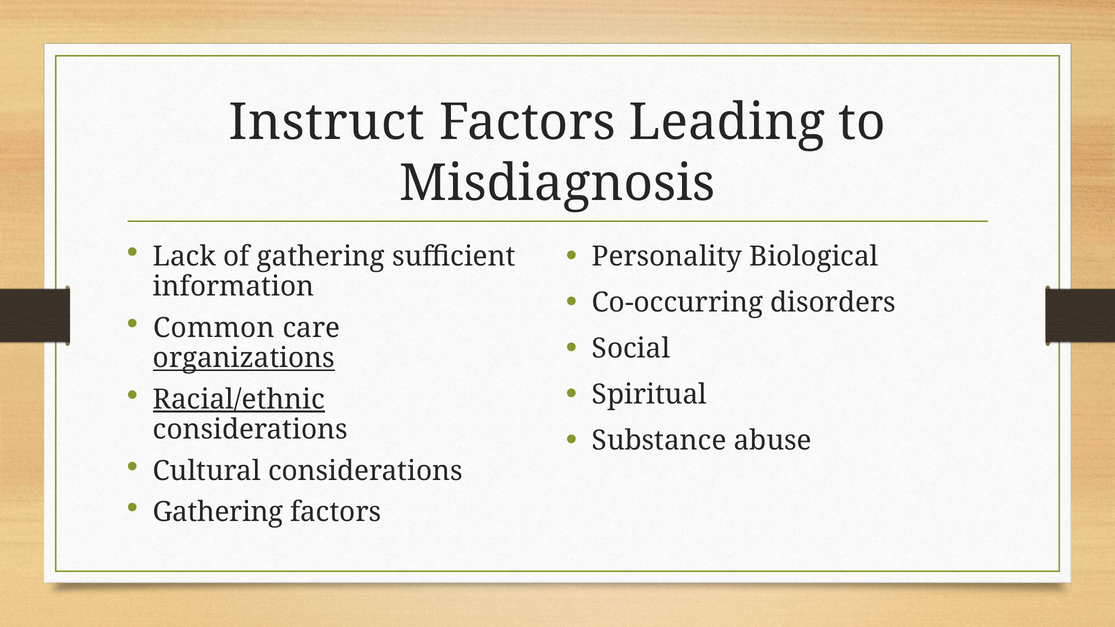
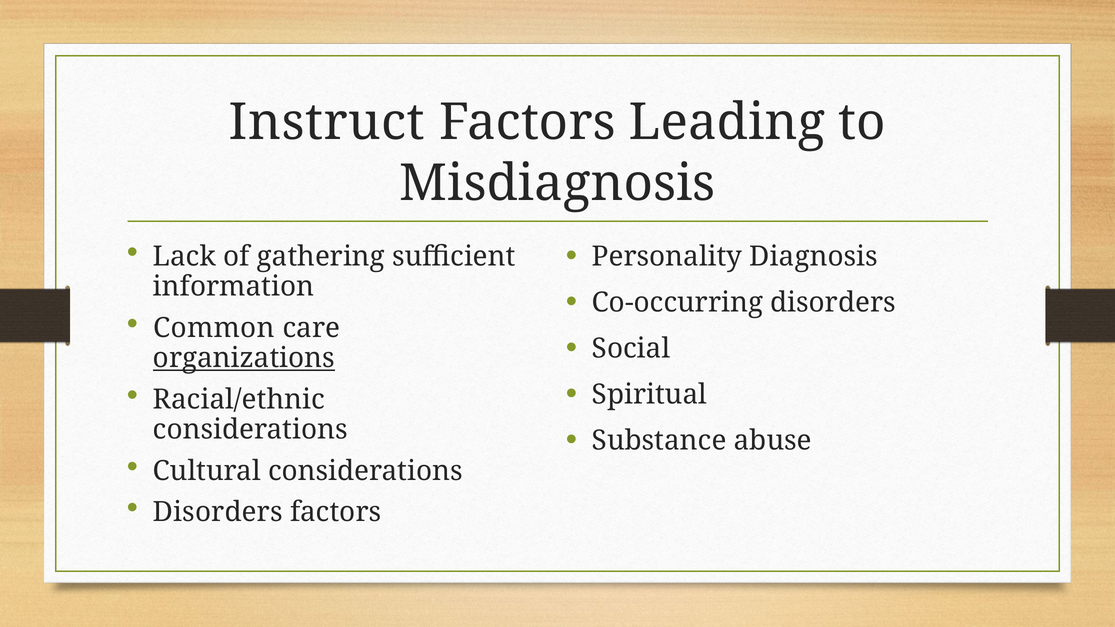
Biological: Biological -> Diagnosis
Racial/ethnic underline: present -> none
Gathering at (218, 512): Gathering -> Disorders
